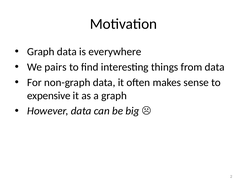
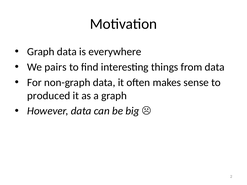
expensive: expensive -> produced
